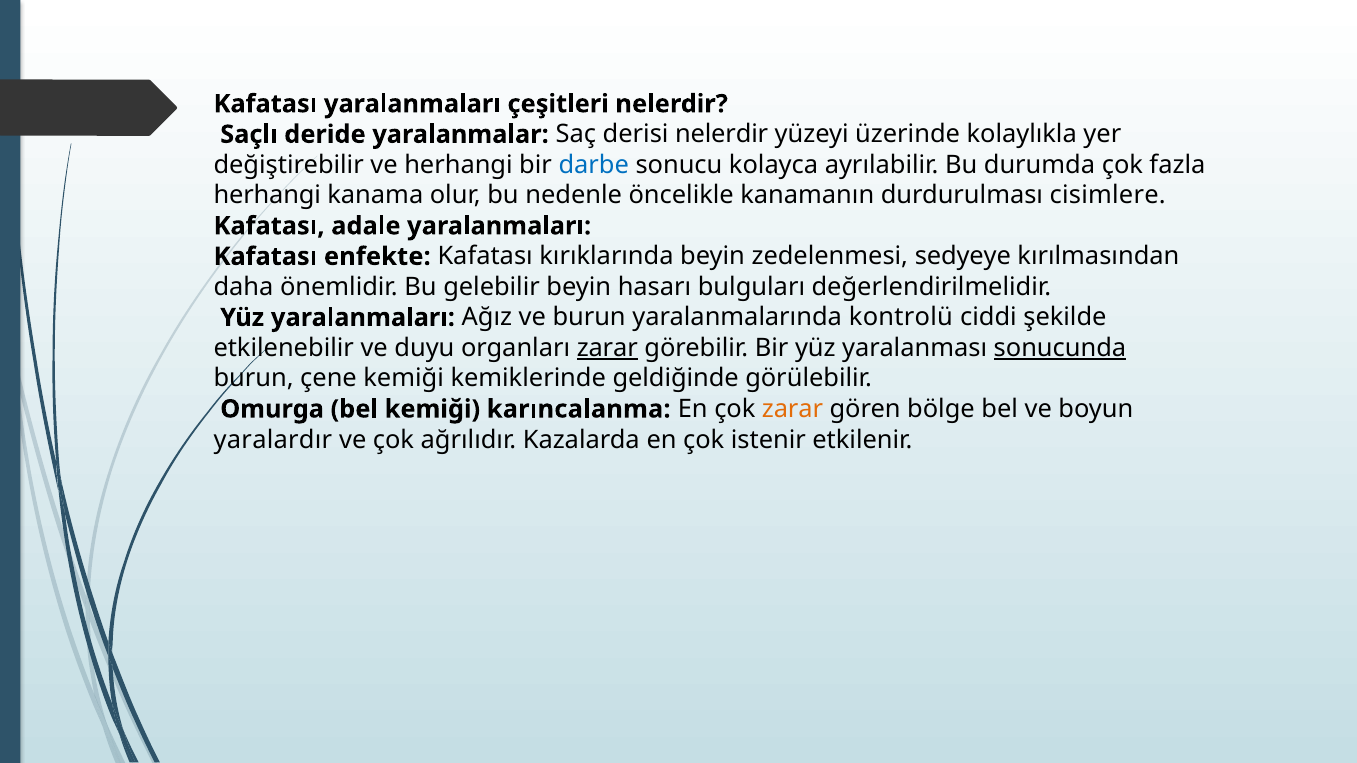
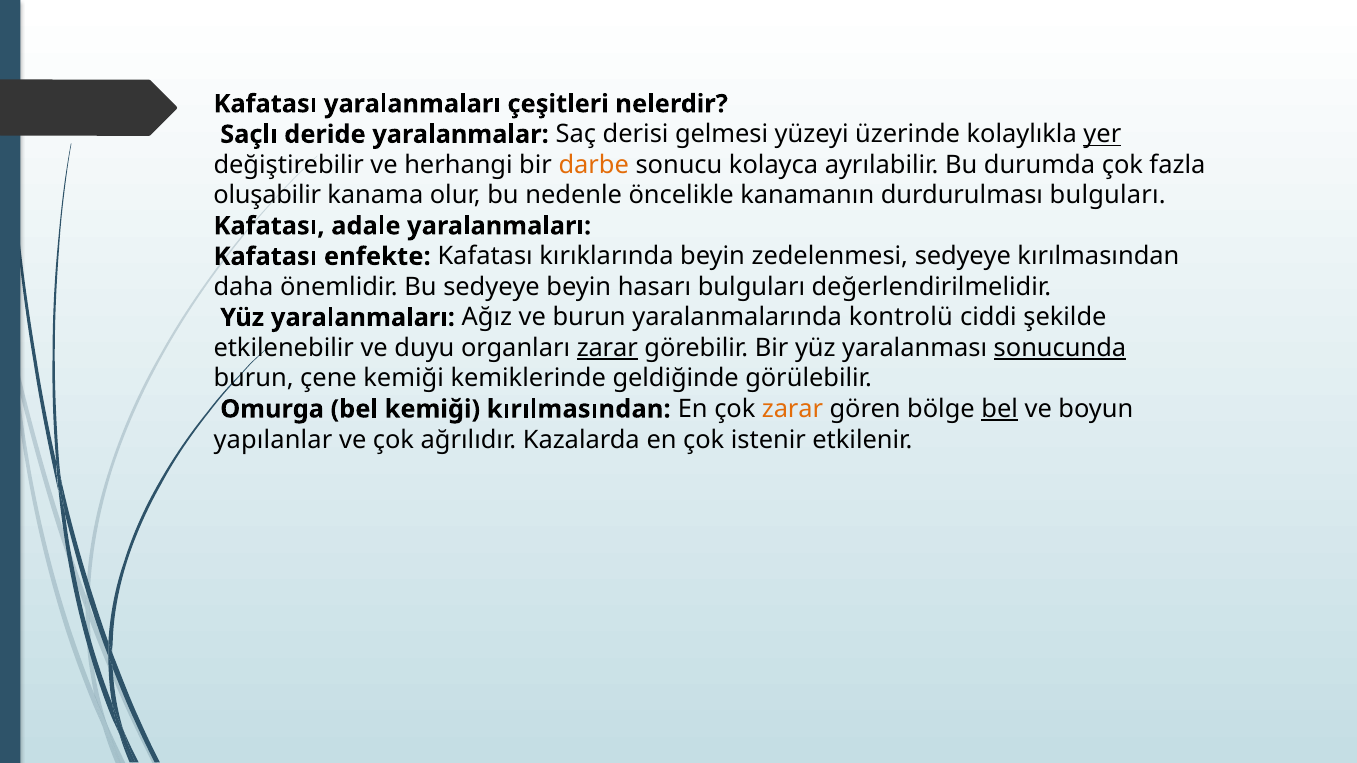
derisi nelerdir: nelerdir -> gelmesi
yer underline: none -> present
darbe colour: blue -> orange
herhangi at (267, 196): herhangi -> oluşabilir
durdurulması cisimlere: cisimlere -> bulguları
Bu gelebilir: gelebilir -> sedyeye
kemiği karıncalanma: karıncalanma -> kırılmasından
bel at (1000, 409) underline: none -> present
yaralardır: yaralardır -> yapılanlar
